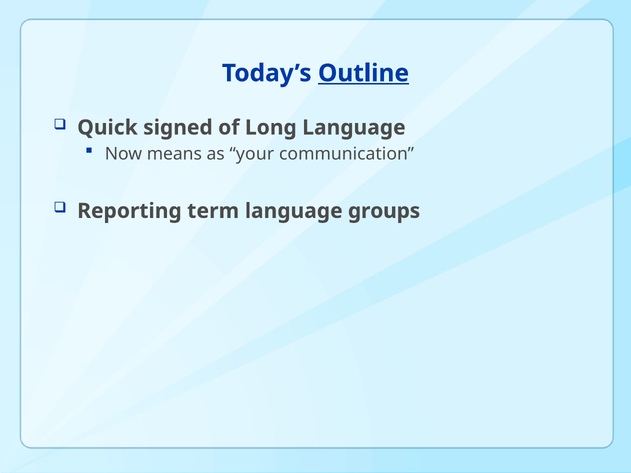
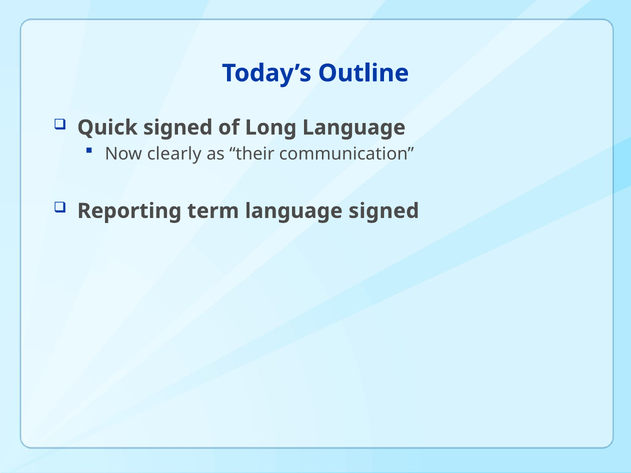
Outline underline: present -> none
means: means -> clearly
your: your -> their
language groups: groups -> signed
